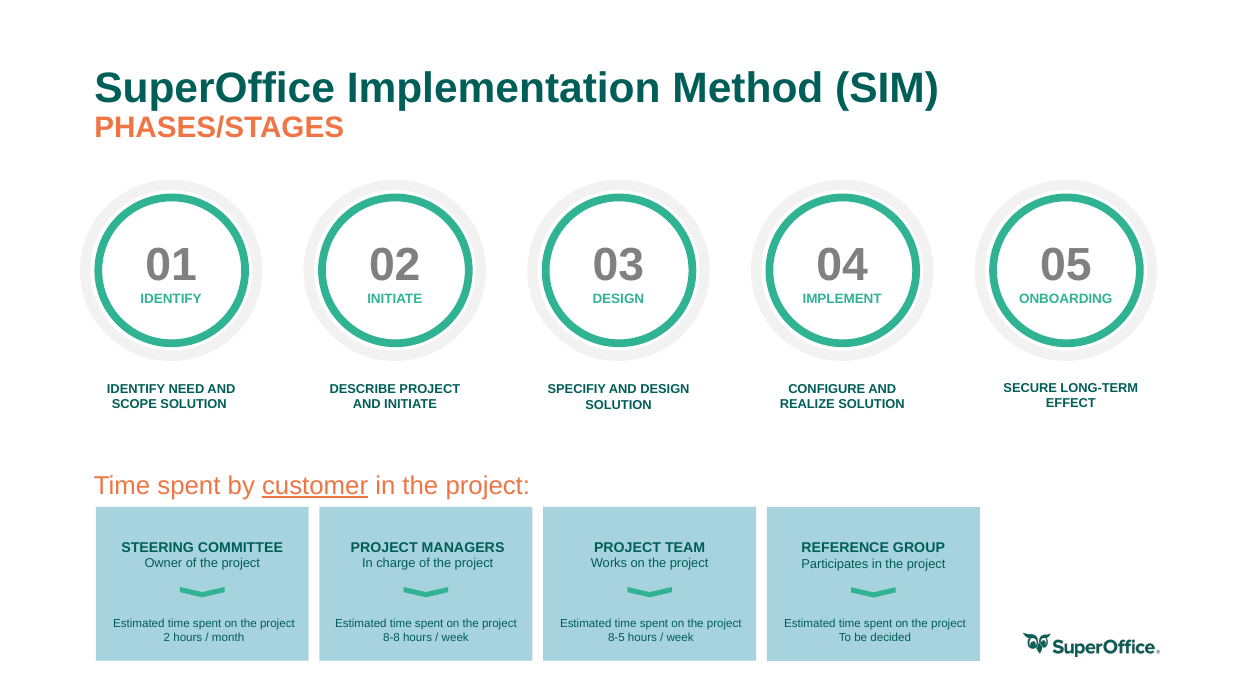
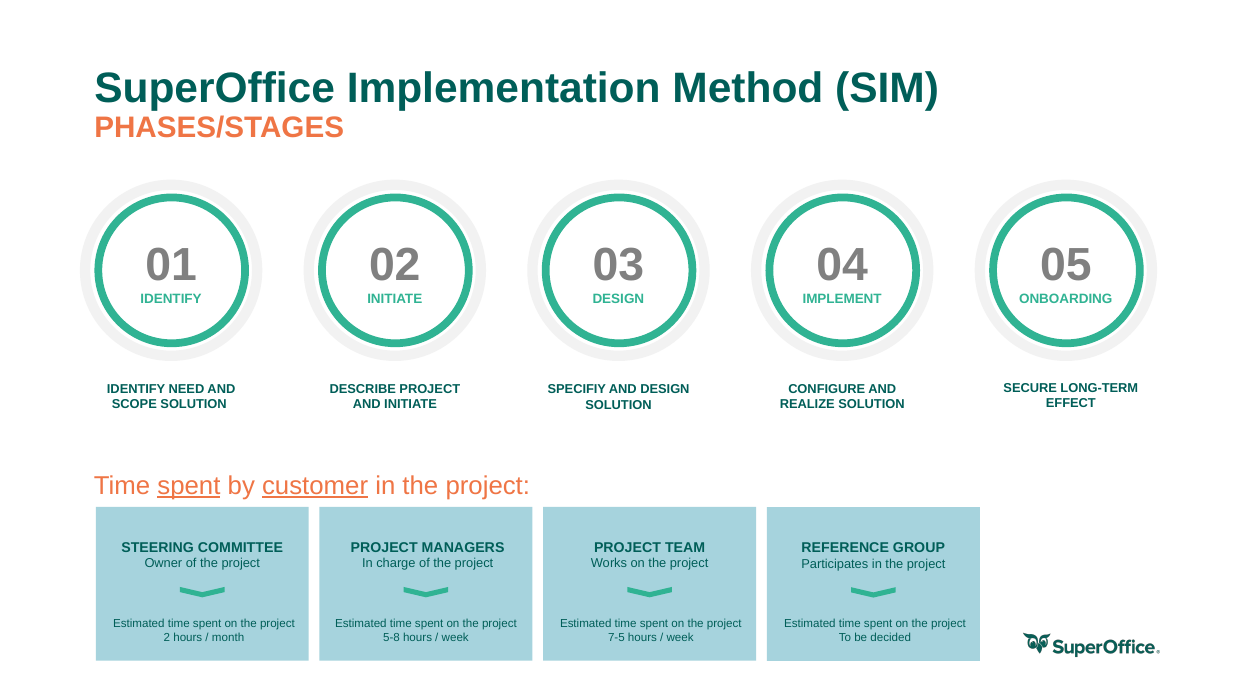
spent at (189, 486) underline: none -> present
8-8: 8-8 -> 5-8
8-5: 8-5 -> 7-5
